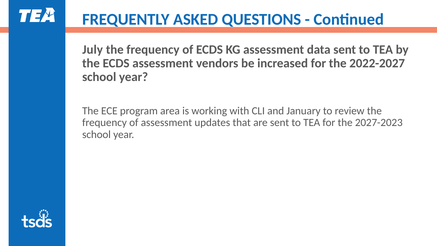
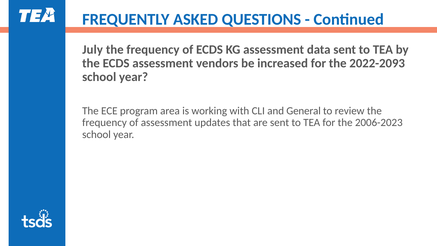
2022-2027: 2022-2027 -> 2022-2093
January: January -> General
2027-2023: 2027-2023 -> 2006-2023
